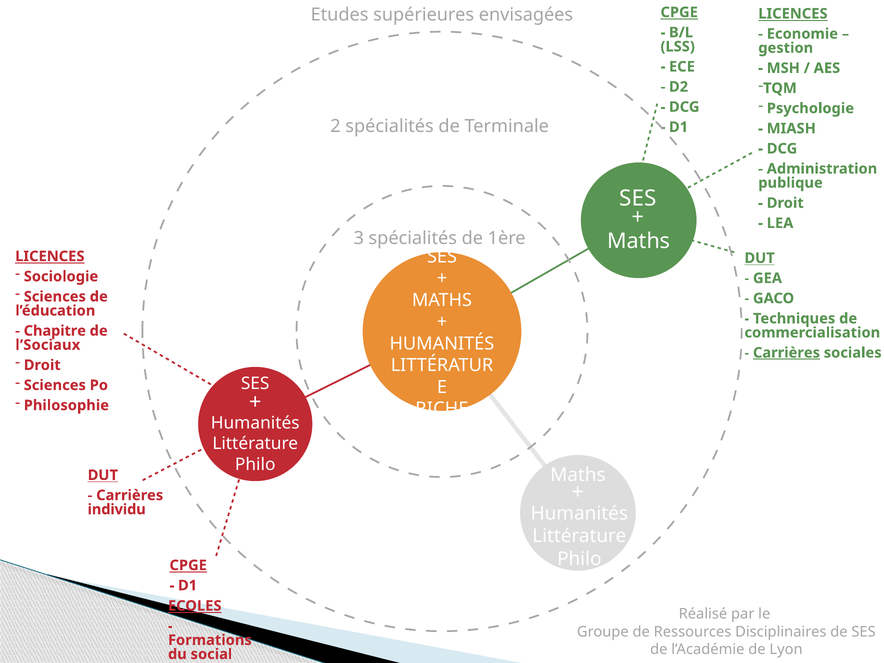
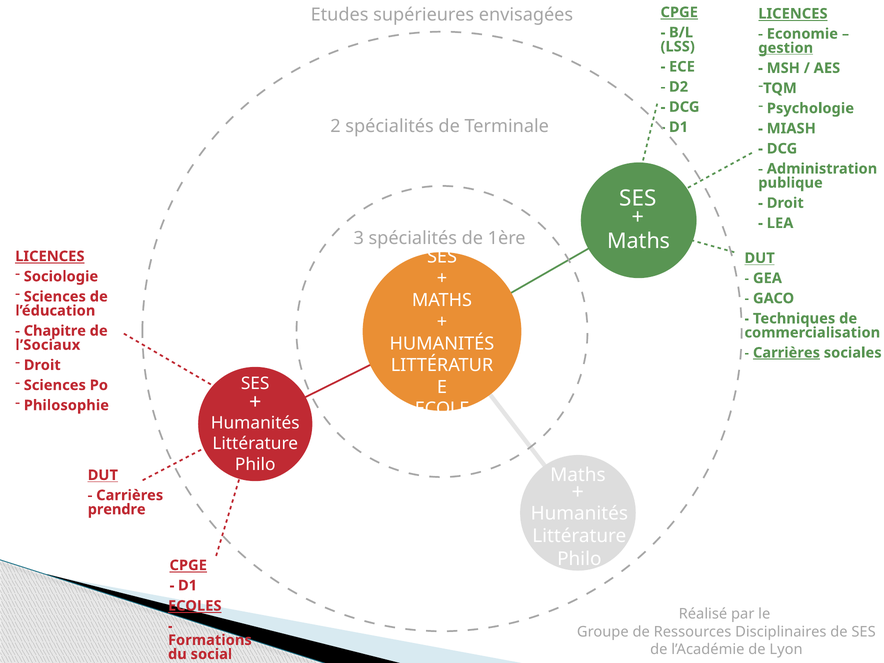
gestion underline: none -> present
RICHE: RICHE -> ECOLE
individu: individu -> prendre
